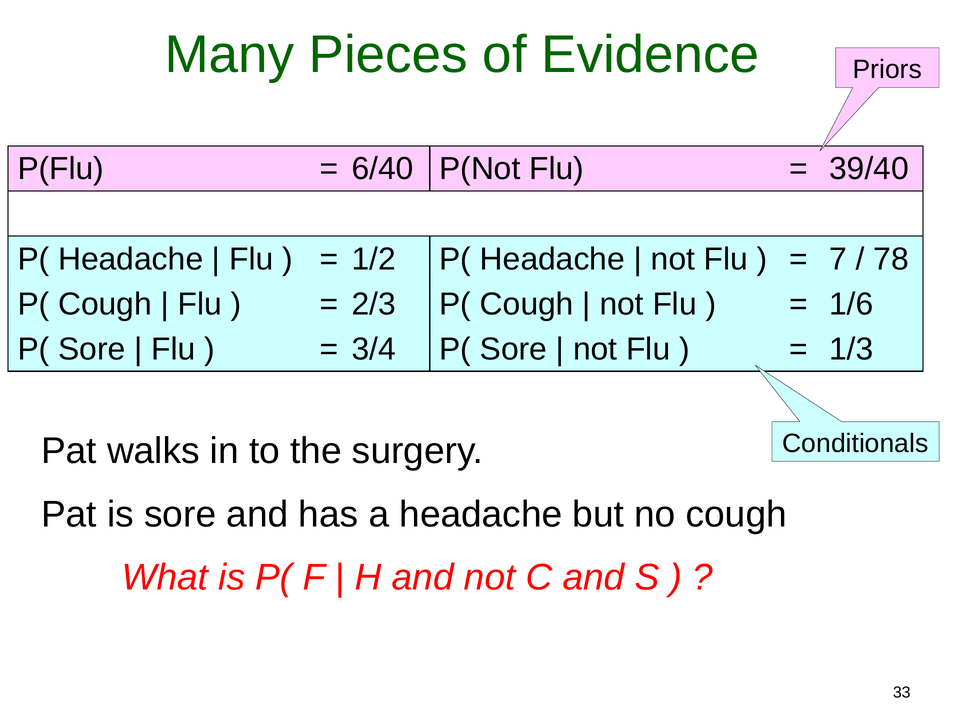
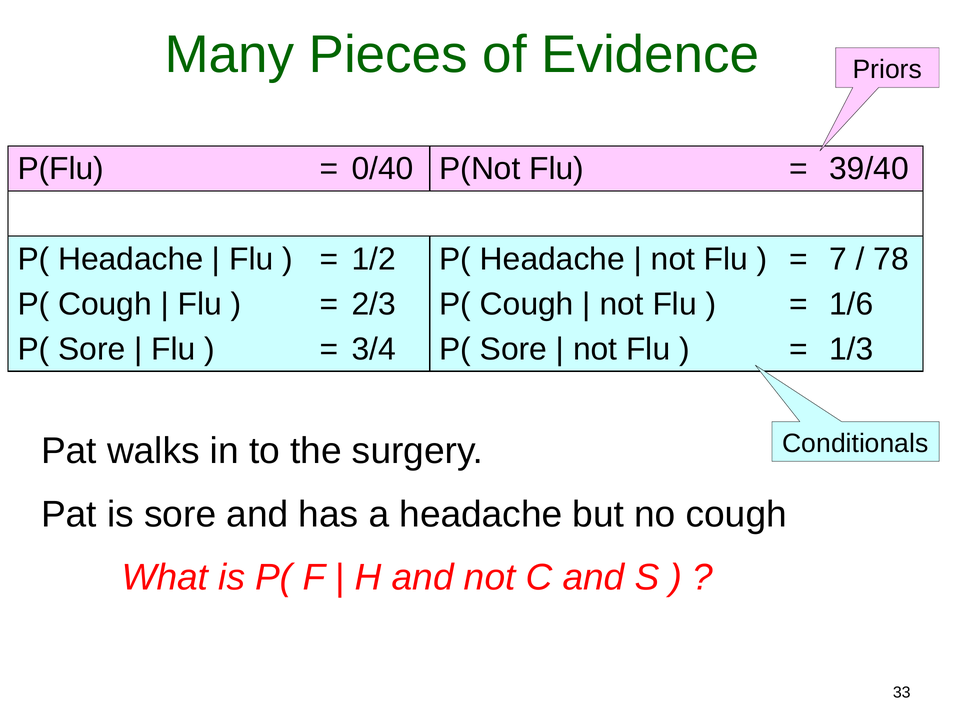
6/40: 6/40 -> 0/40
